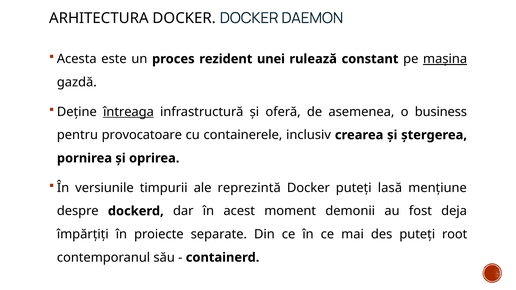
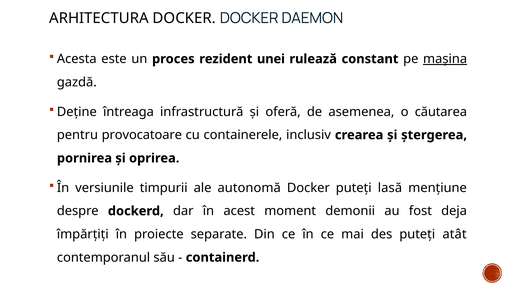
întreaga underline: present -> none
business: business -> căutarea
reprezintă: reprezintă -> autonomă
root: root -> atât
